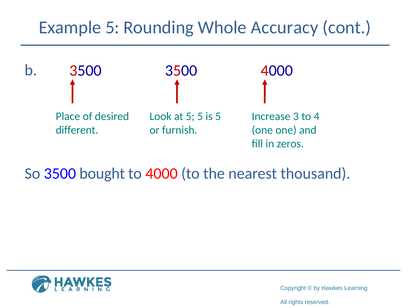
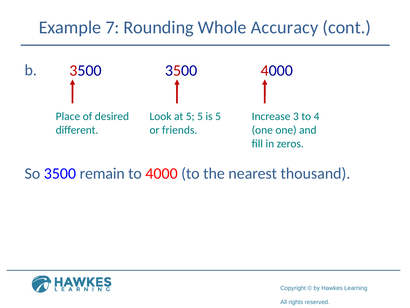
Example 5: 5 -> 7
furnish: furnish -> friends
bought: bought -> remain
